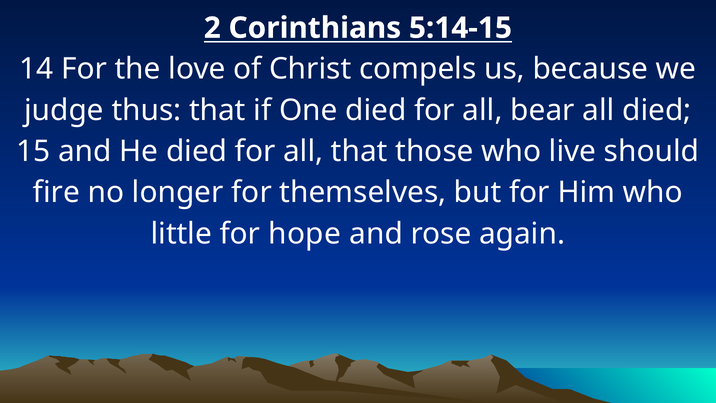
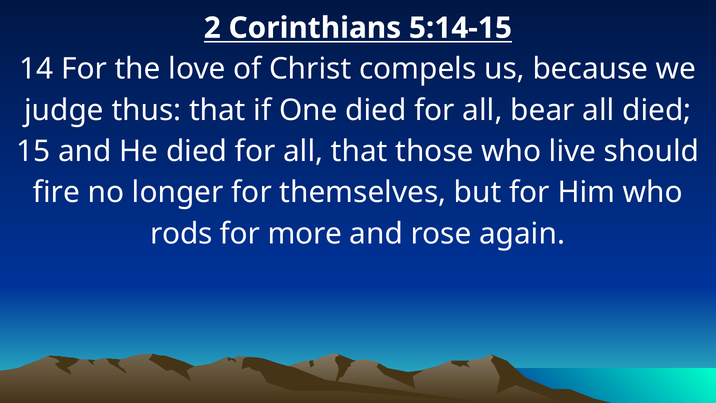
little: little -> rods
hope: hope -> more
